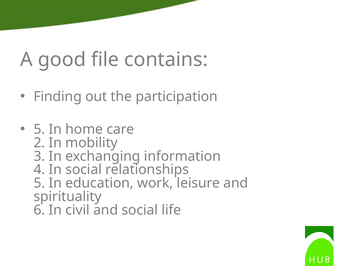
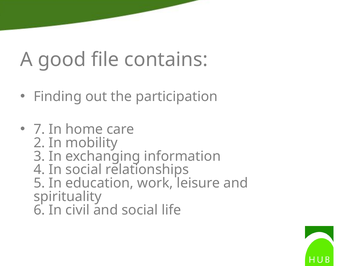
5 at (39, 130): 5 -> 7
